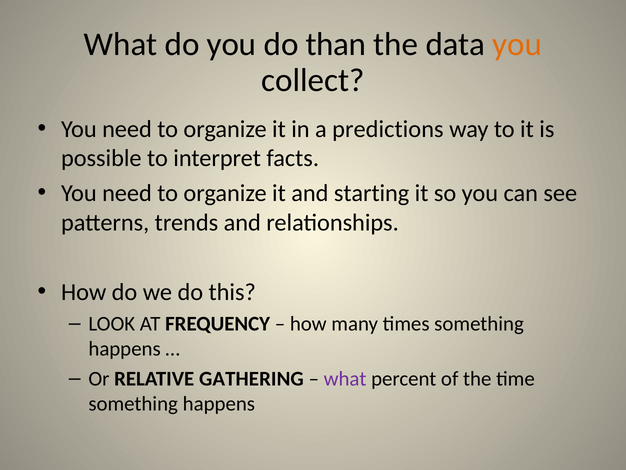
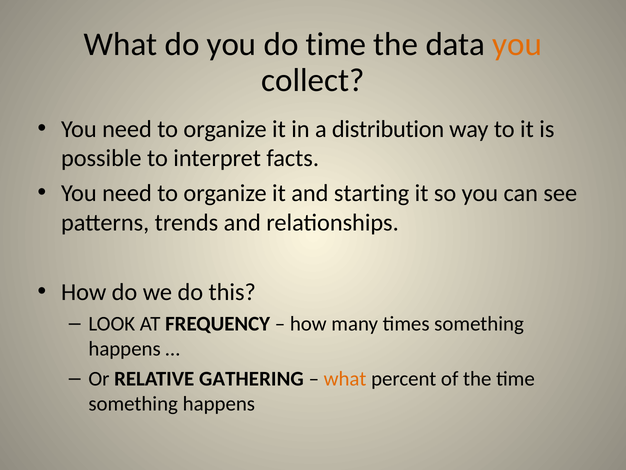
do than: than -> time
predictions: predictions -> distribution
what at (345, 379) colour: purple -> orange
